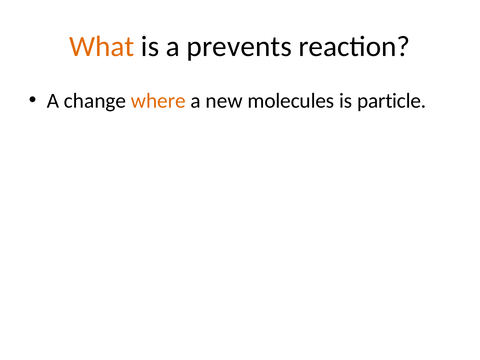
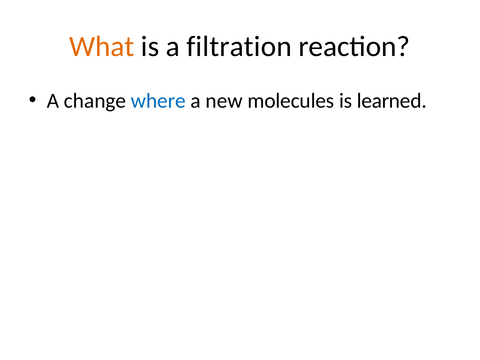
prevents: prevents -> filtration
where colour: orange -> blue
particle: particle -> learned
